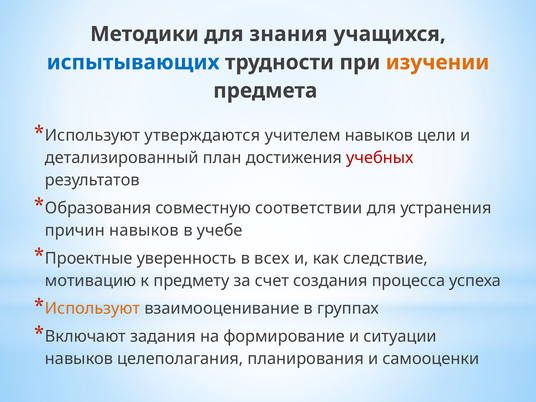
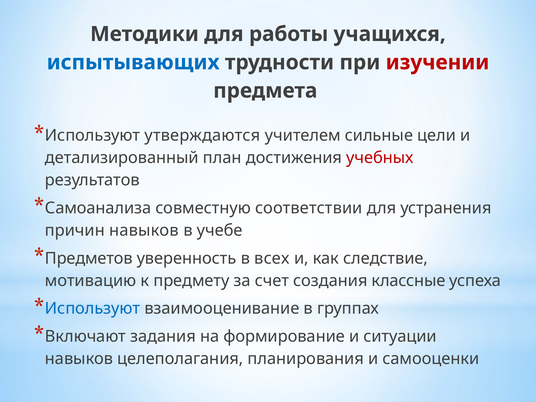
знания: знания -> работы
изучении colour: orange -> red
учителем навыков: навыков -> сильные
Образования: Образования -> Самоанализа
Проектные: Проектные -> Предметов
процесса: процесса -> классные
Используют at (93, 308) colour: orange -> blue
